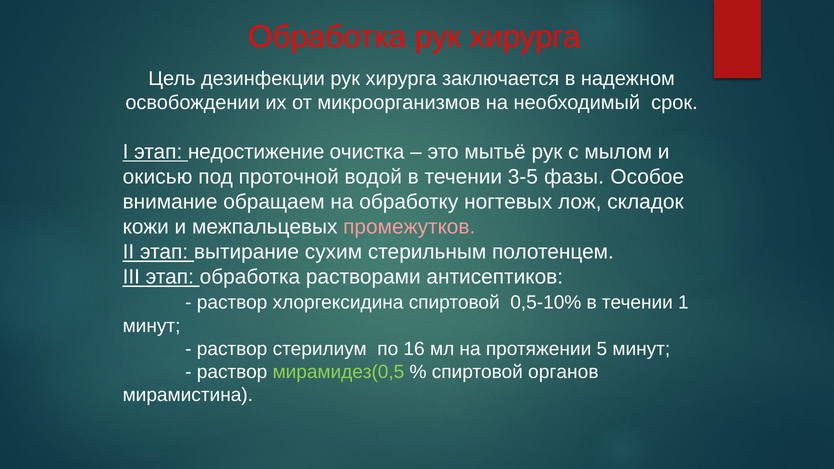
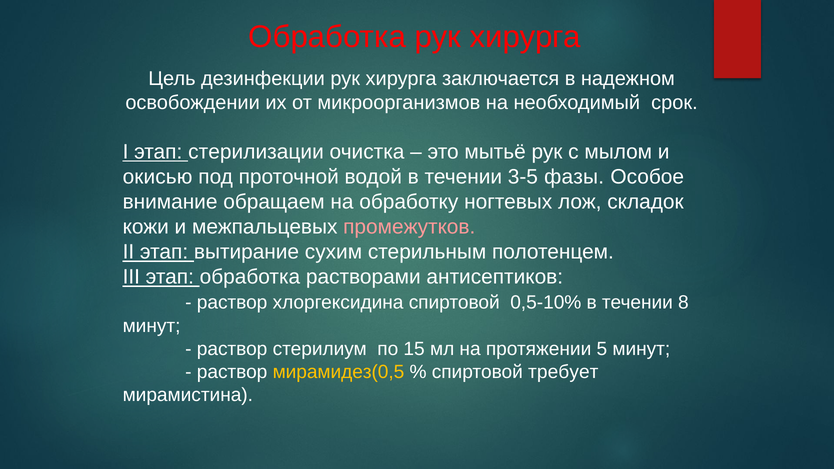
недостижение: недостижение -> стерилизации
1: 1 -> 8
16: 16 -> 15
мирамидез(0,5 colour: light green -> yellow
органов: органов -> требует
